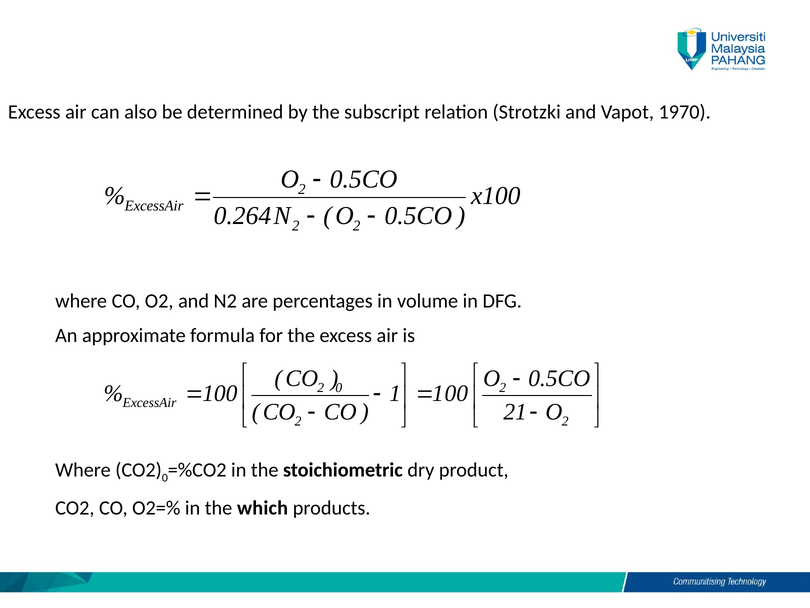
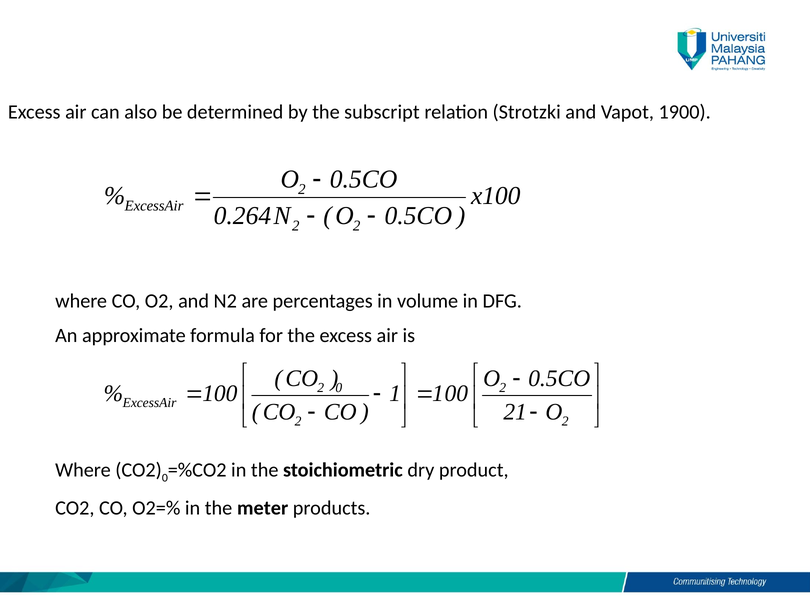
1970: 1970 -> 1900
which: which -> meter
